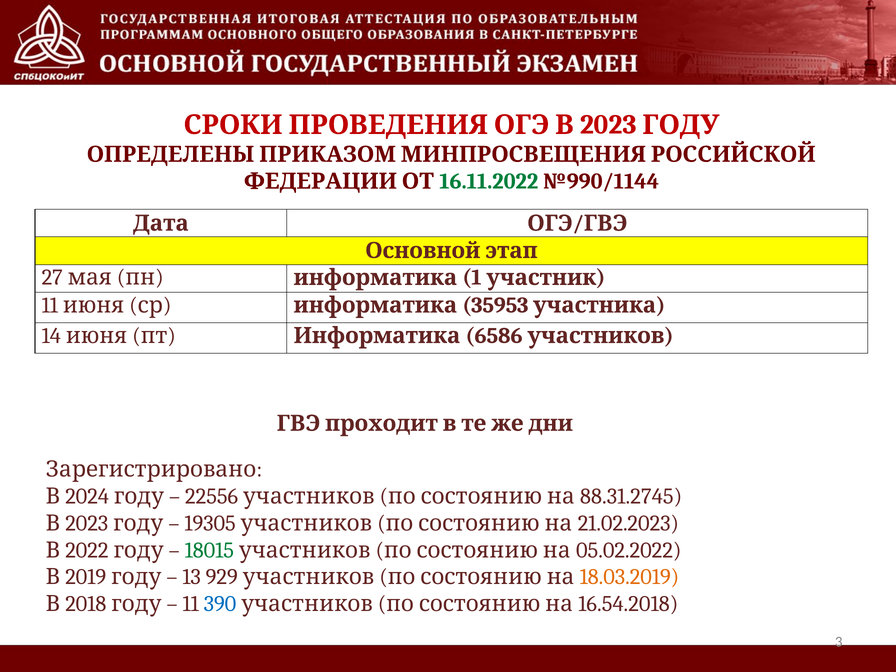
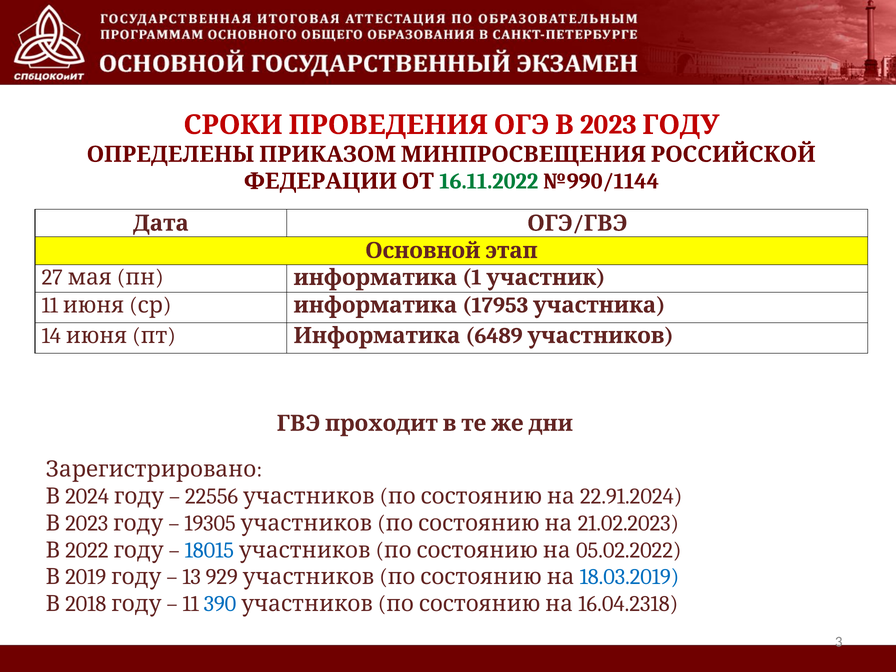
35953: 35953 -> 17953
6586: 6586 -> 6489
88.31.2745: 88.31.2745 -> 22.91.2024
18015 colour: green -> blue
18.03.2019 colour: orange -> blue
16.54.2018: 16.54.2018 -> 16.04.2318
